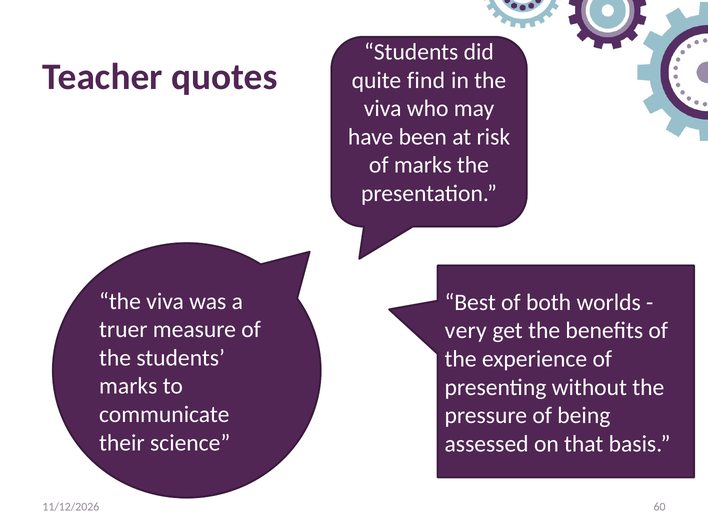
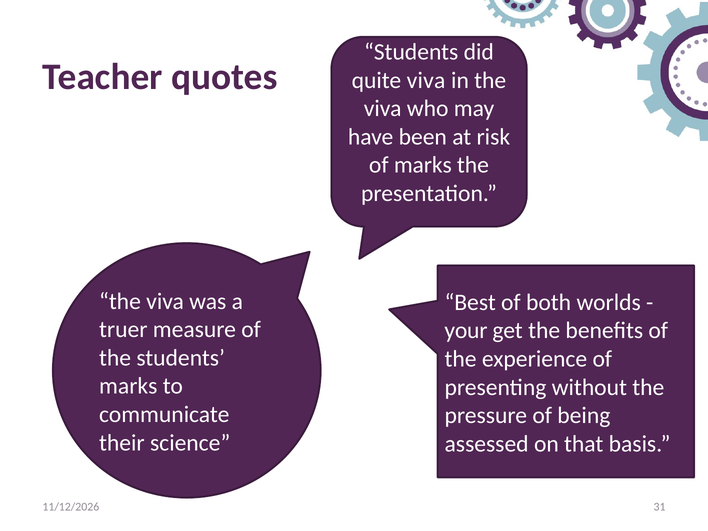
quite find: find -> viva
very: very -> your
60: 60 -> 31
